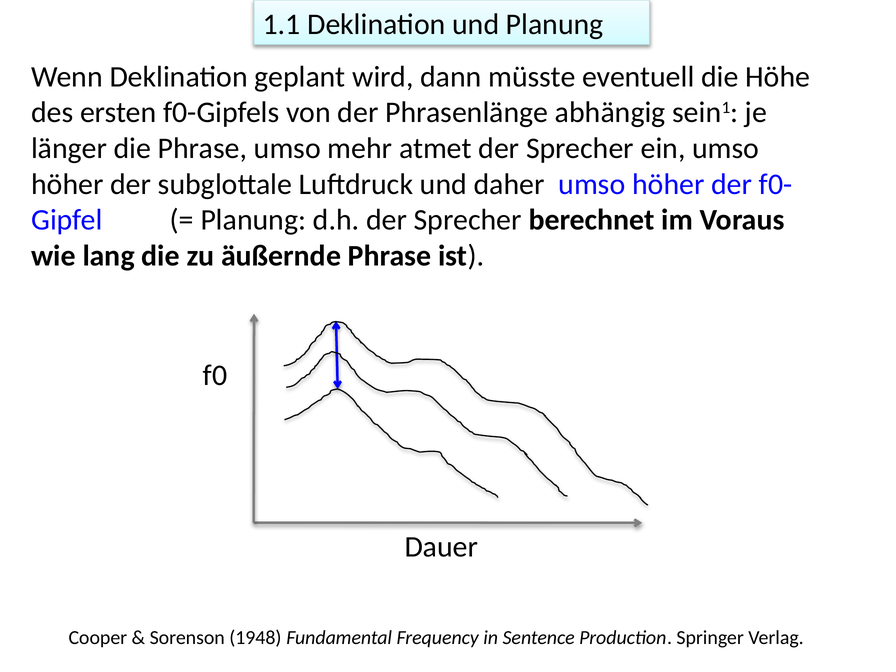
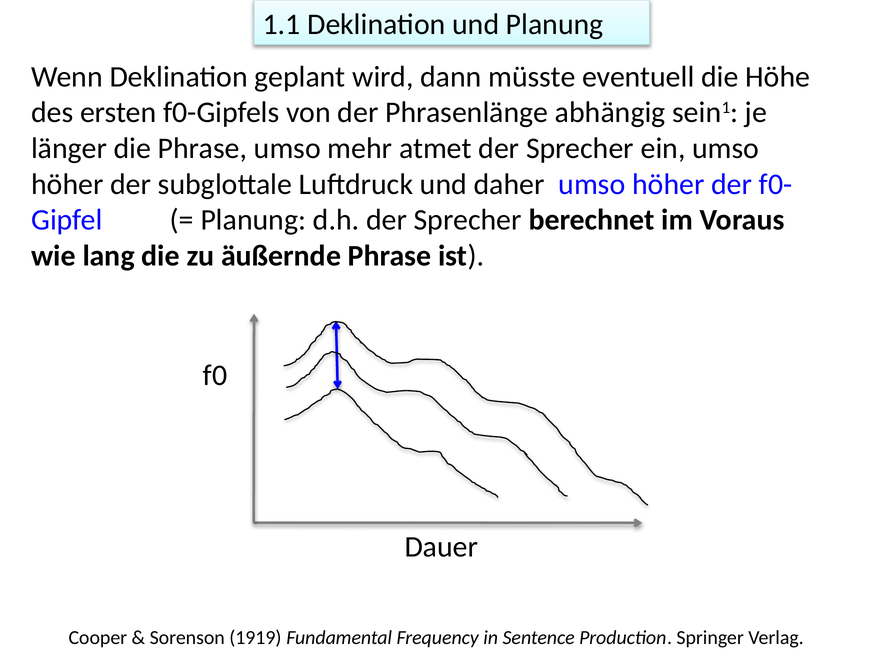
1948: 1948 -> 1919
